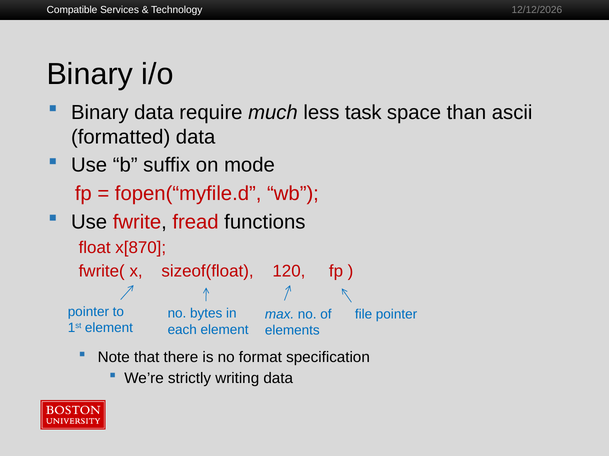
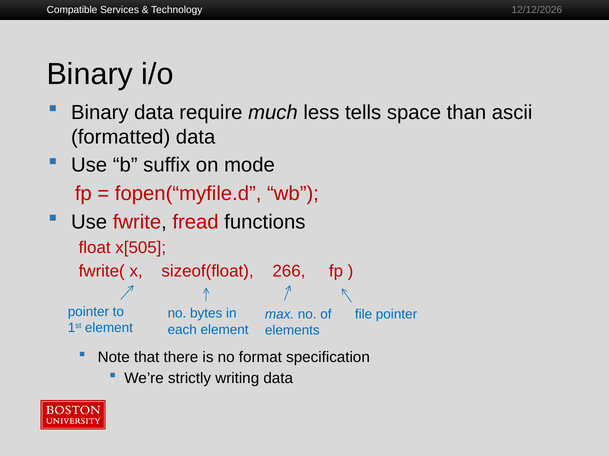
task: task -> tells
x[870: x[870 -> x[505
120: 120 -> 266
